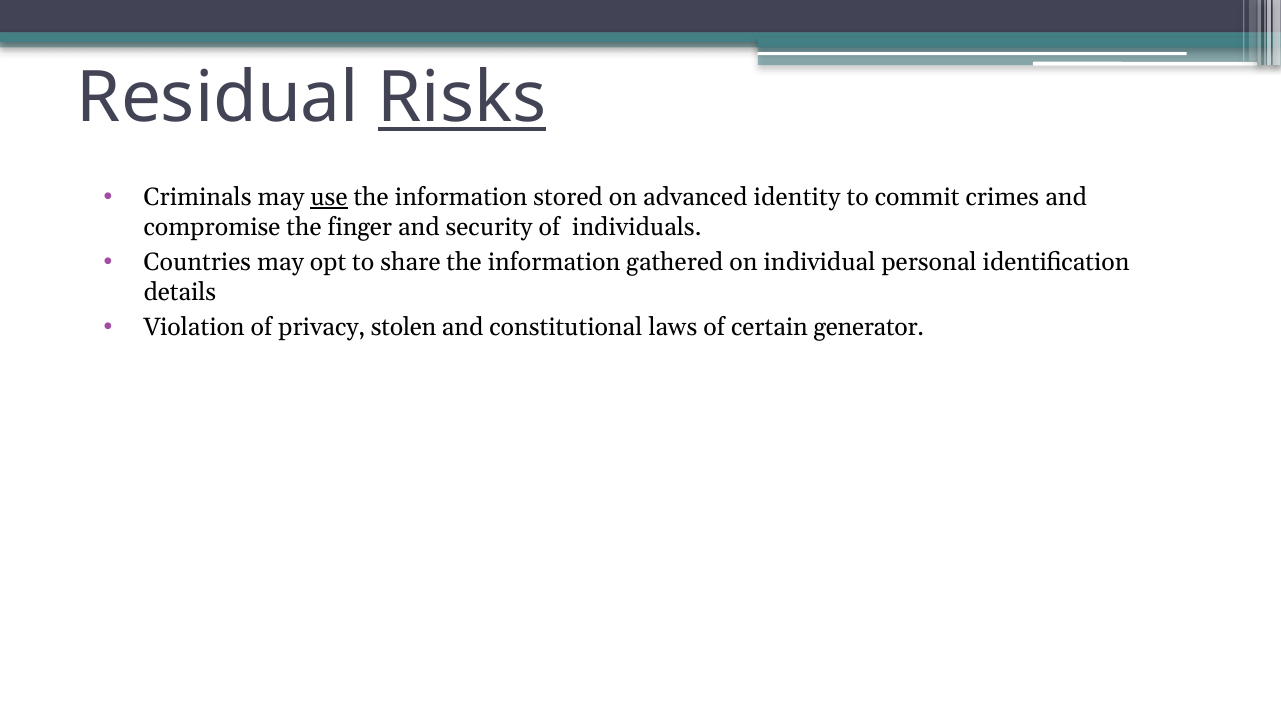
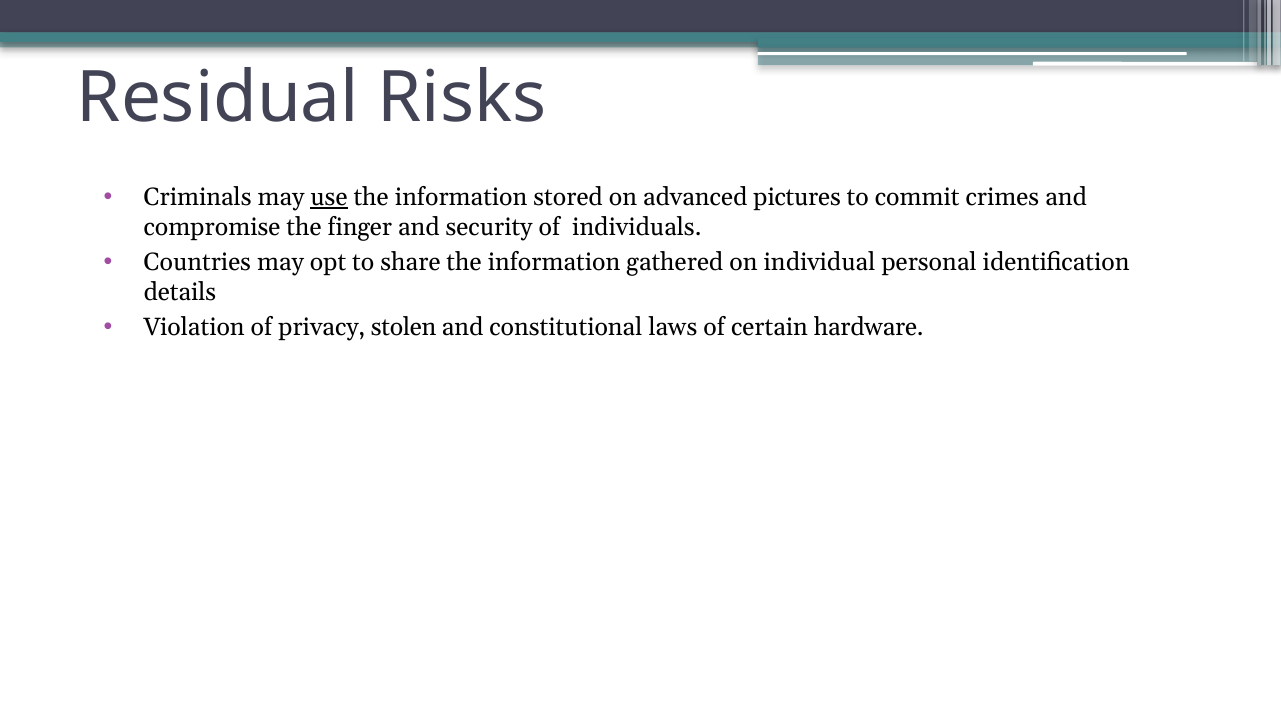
Risks underline: present -> none
identity: identity -> pictures
generator: generator -> hardware
